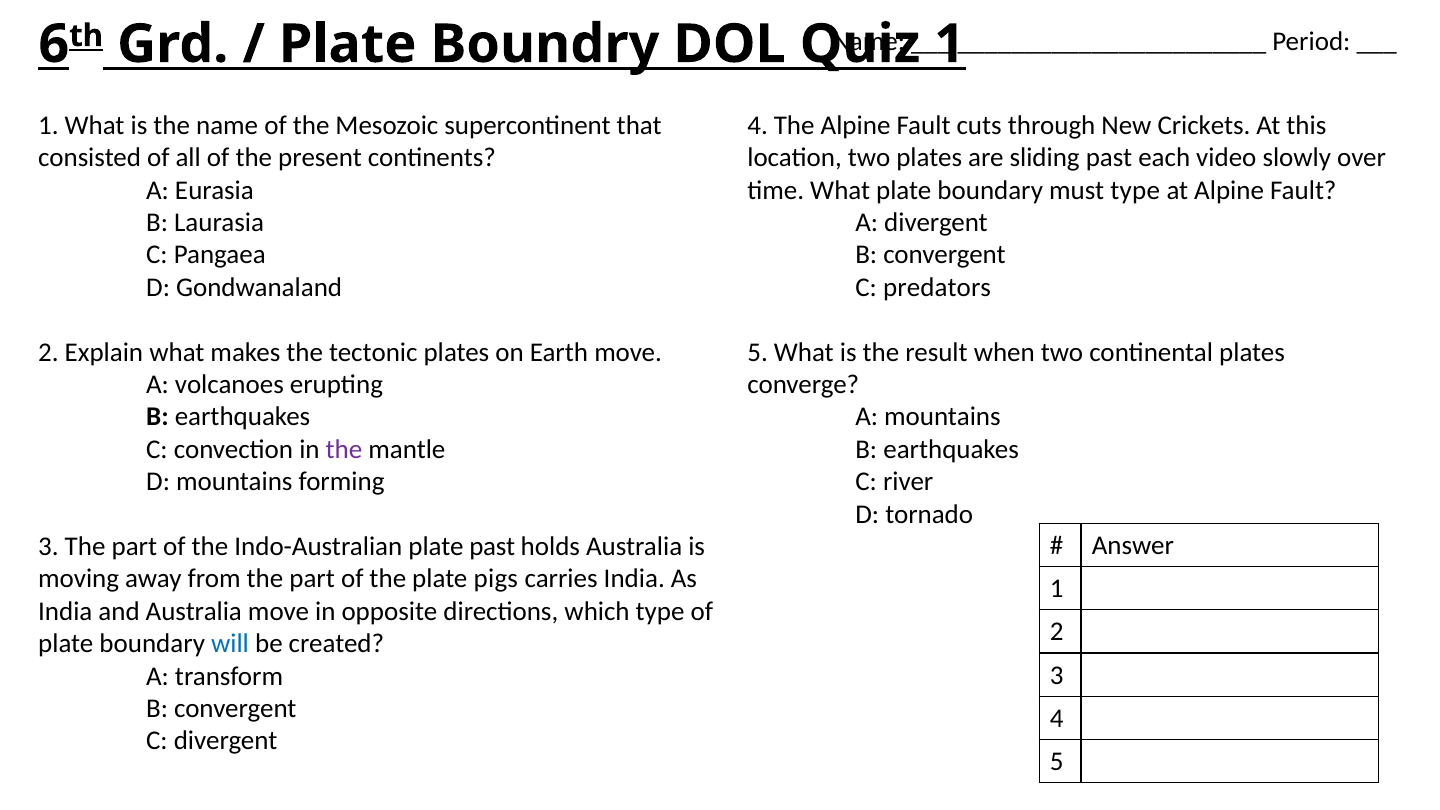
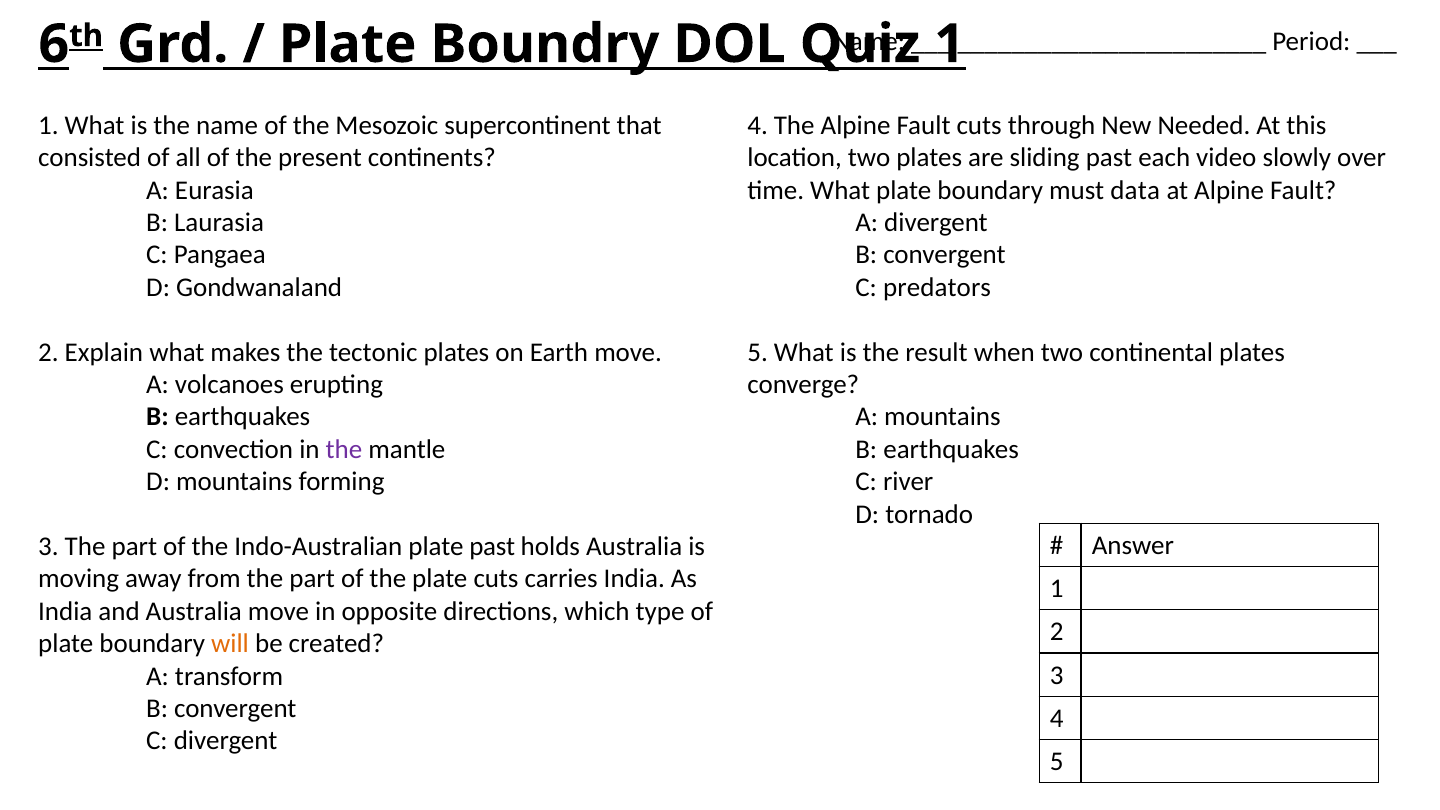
Crickets: Crickets -> Needed
must type: type -> data
plate pigs: pigs -> cuts
will colour: blue -> orange
